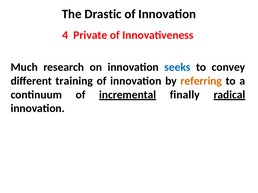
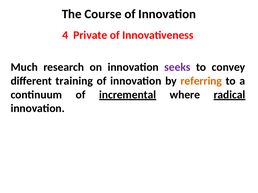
Drastic: Drastic -> Course
seeks colour: blue -> purple
finally: finally -> where
